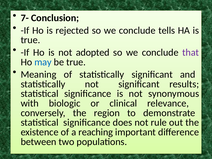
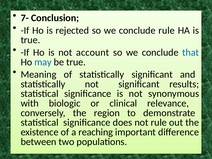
conclude tells: tells -> rule
adopted: adopted -> account
that colour: purple -> blue
